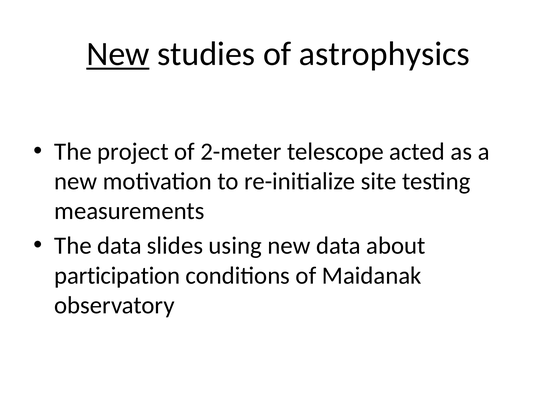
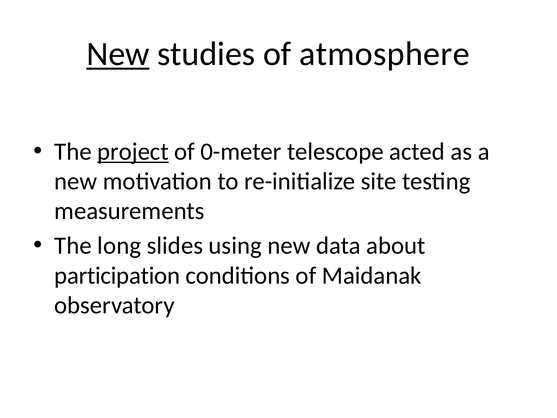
astrophysics: astrophysics -> atmosphere
project underline: none -> present
2-meter: 2-meter -> 0-meter
The data: data -> long
